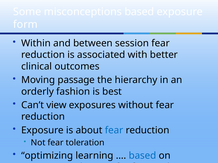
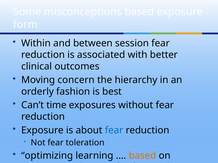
passage: passage -> concern
view: view -> time
based at (142, 156) colour: blue -> orange
